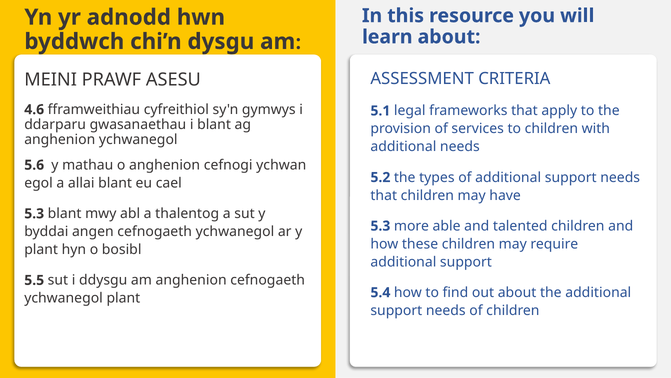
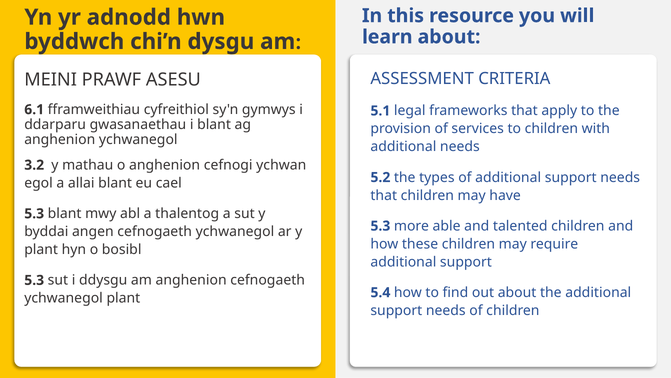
4.6: 4.6 -> 6.1
5.6: 5.6 -> 3.2
5.5 at (34, 280): 5.5 -> 5.3
